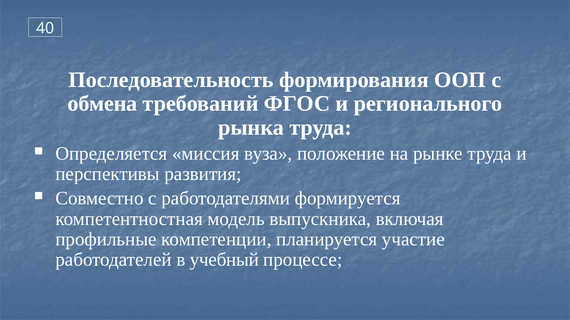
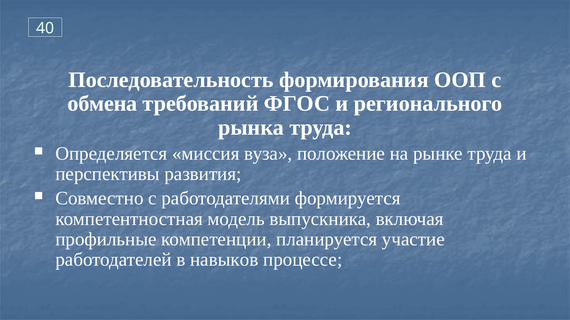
учебный: учебный -> навыков
